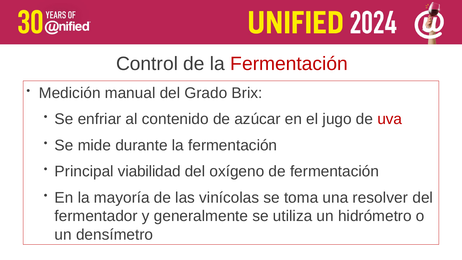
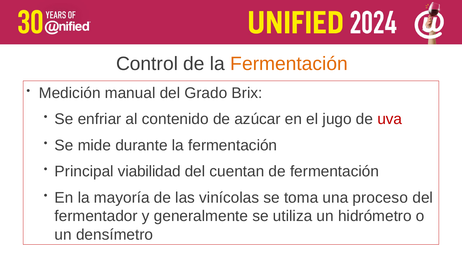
Fermentación at (289, 64) colour: red -> orange
oxígeno: oxígeno -> cuentan
resolver: resolver -> proceso
